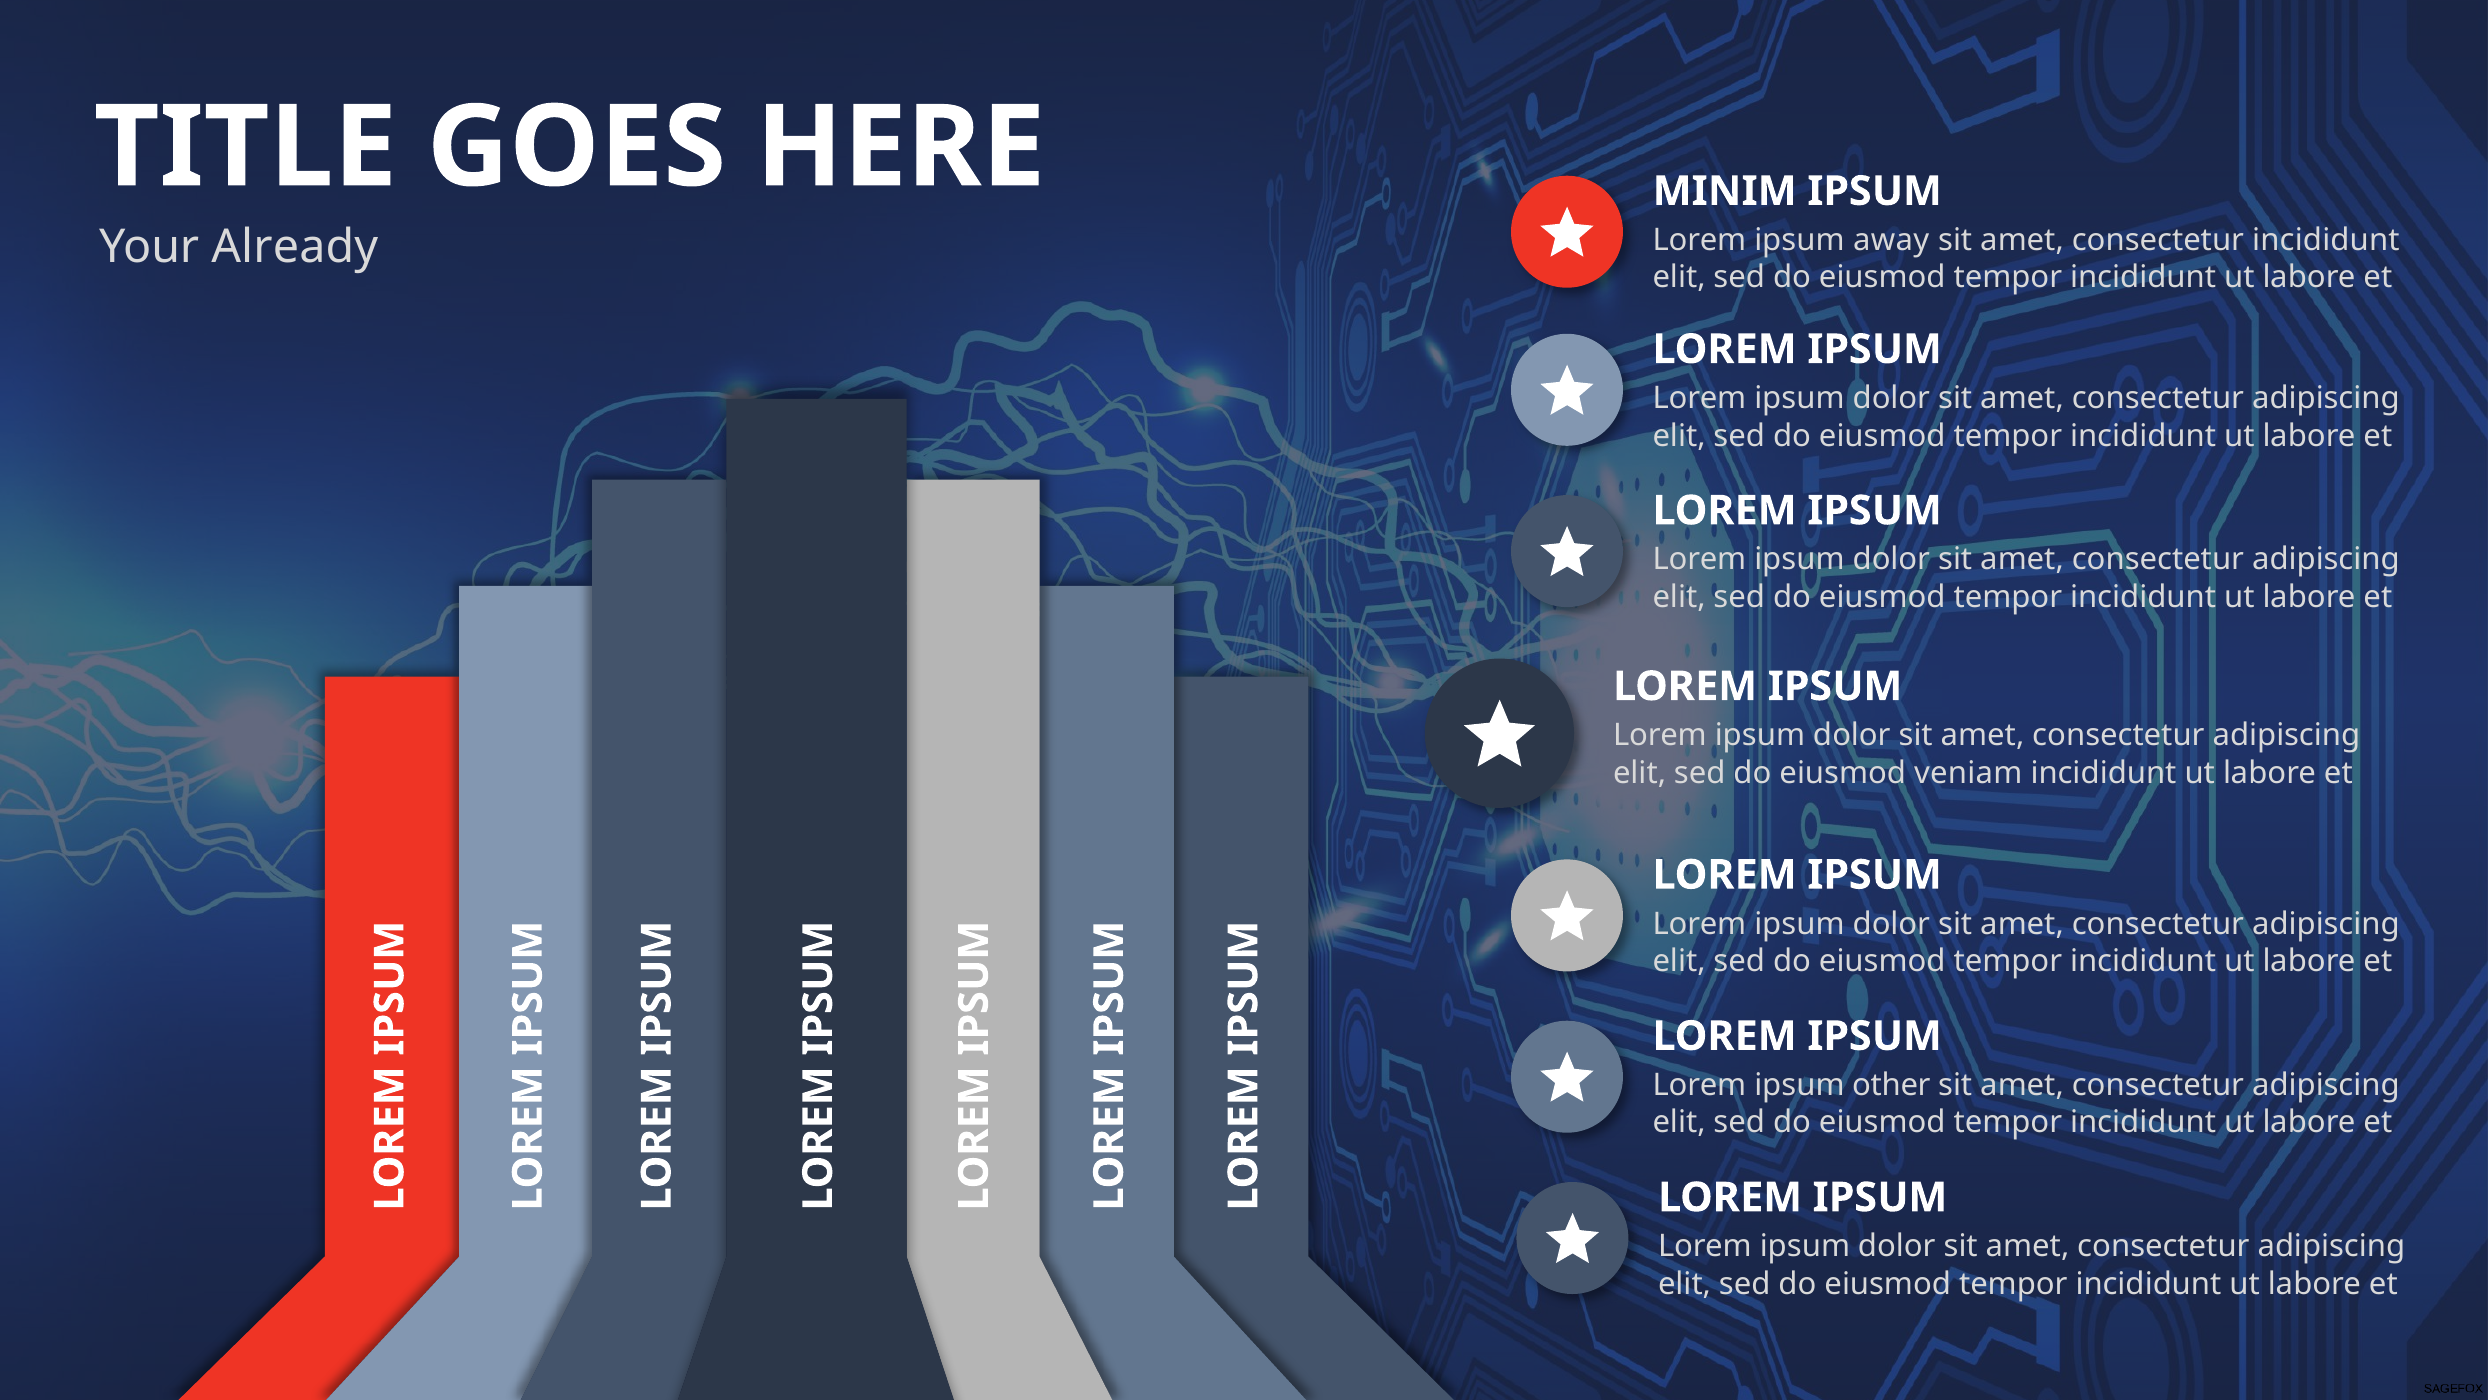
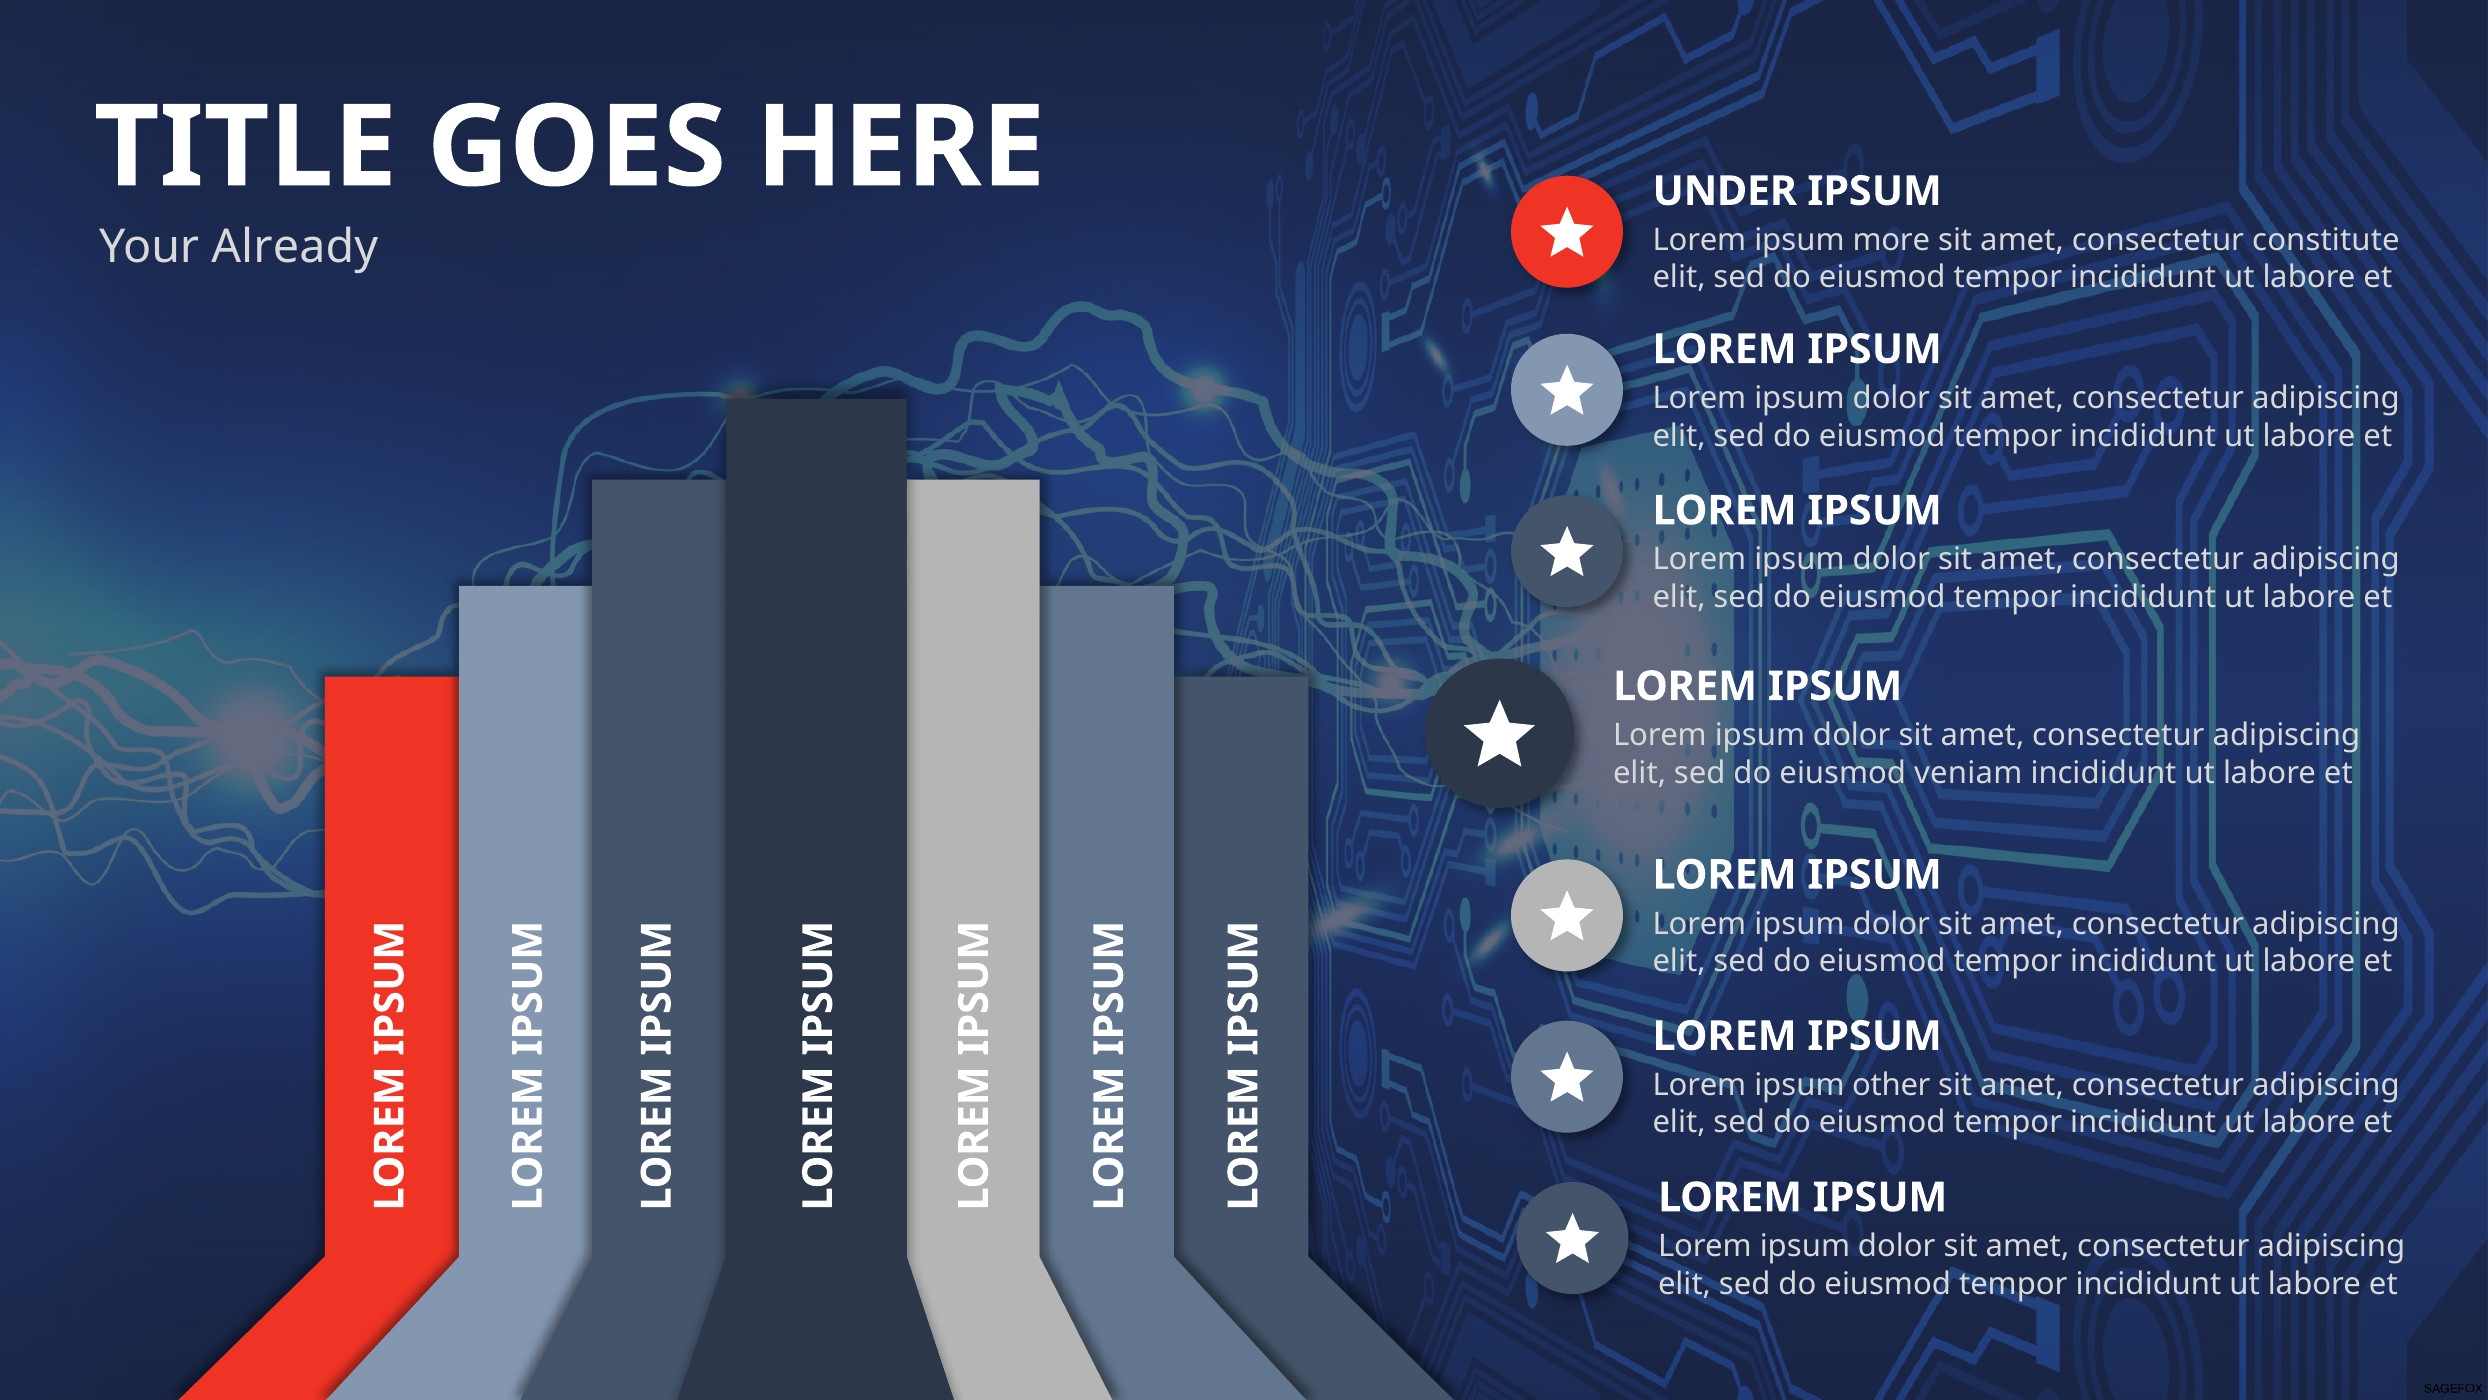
MINIM: MINIM -> UNDER
away: away -> more
consectetur incididunt: incididunt -> constitute
